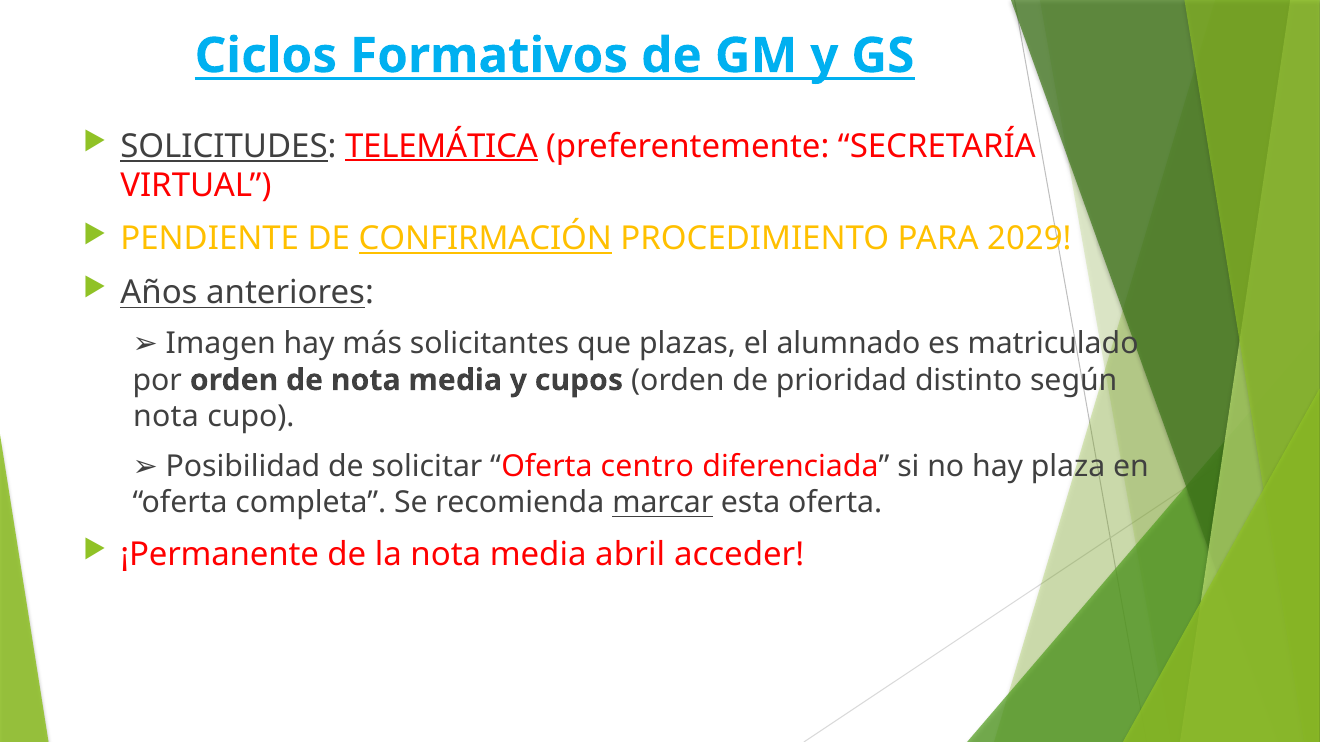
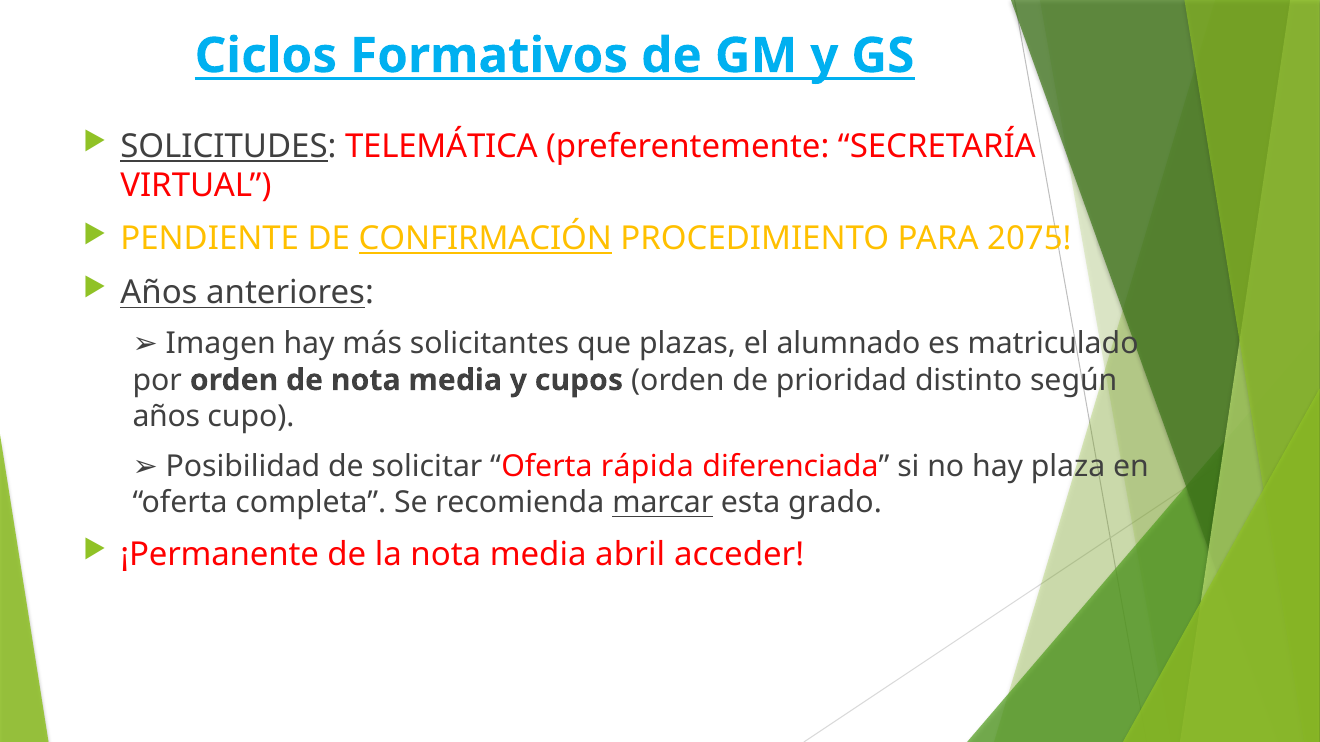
TELEMÁTICA underline: present -> none
2029: 2029 -> 2075
nota at (166, 417): nota -> años
centro: centro -> rápida
esta oferta: oferta -> grado
